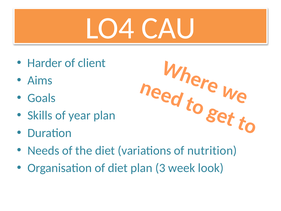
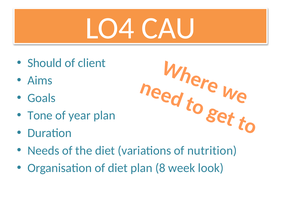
Harder: Harder -> Should
Skills: Skills -> Tone
3: 3 -> 8
